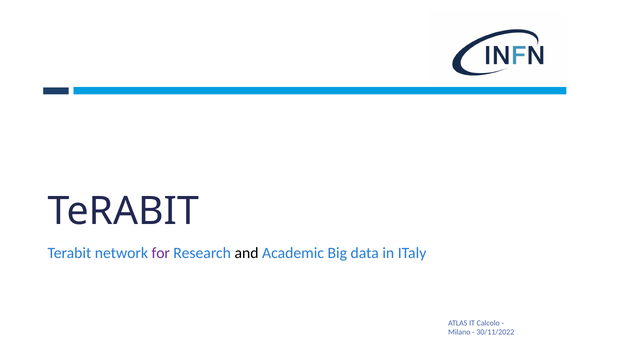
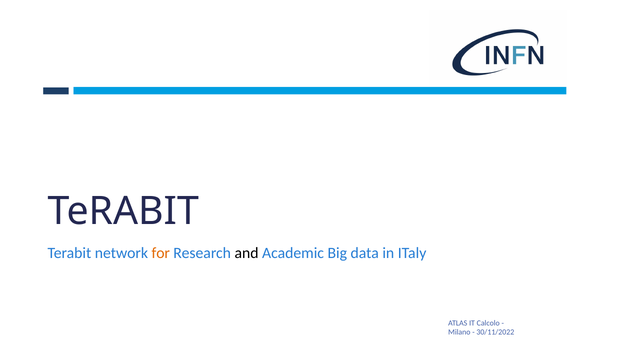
for colour: purple -> orange
